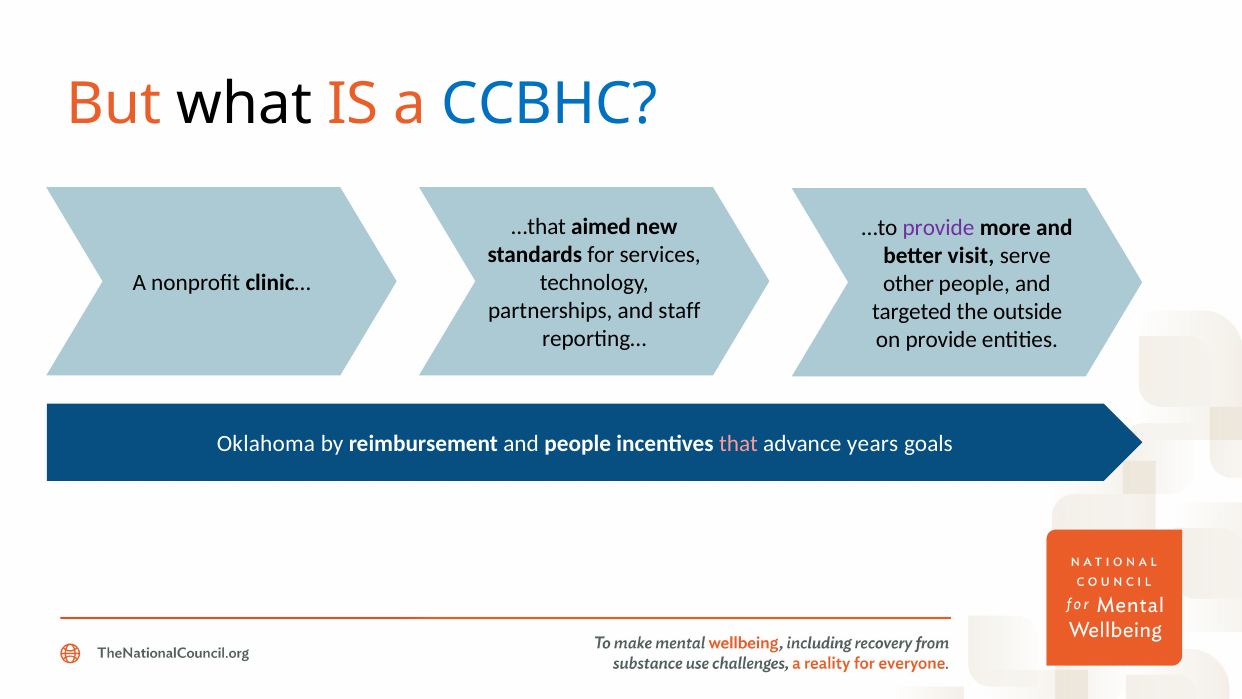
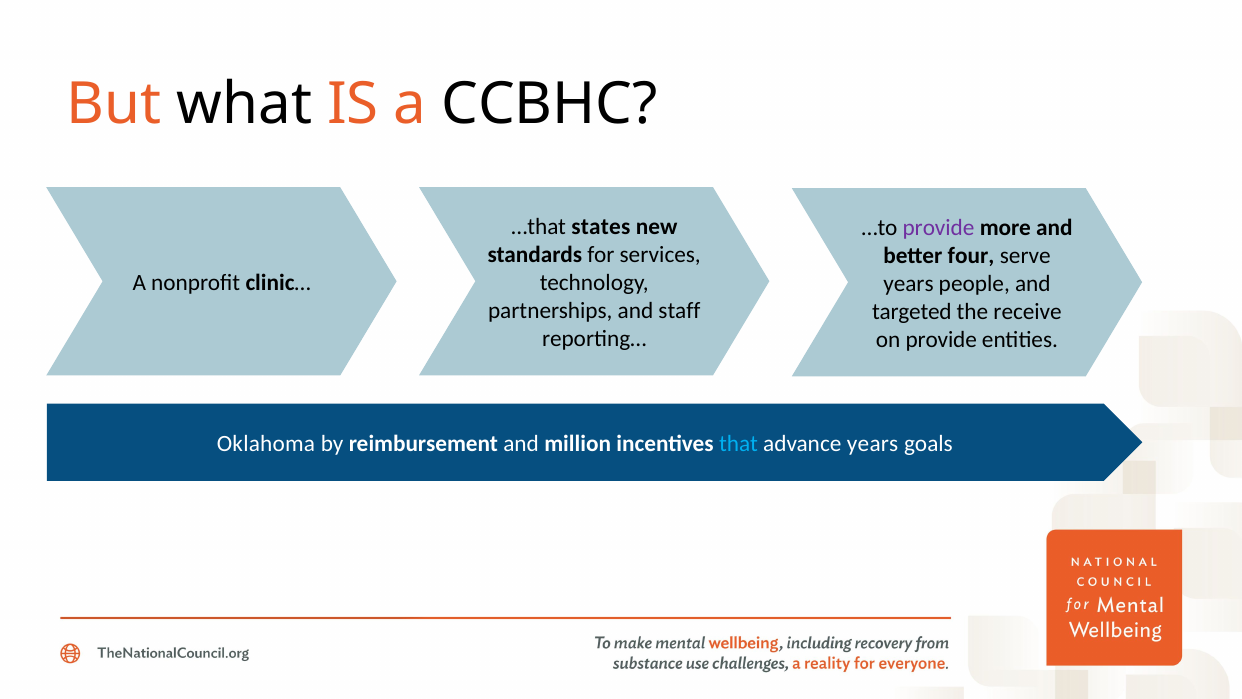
CCBHC colour: blue -> black
aimed: aimed -> states
visit: visit -> four
other at (909, 284): other -> years
outside: outside -> receive
and people: people -> million
that colour: pink -> light blue
